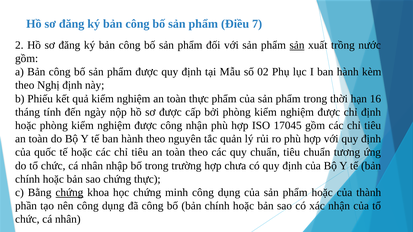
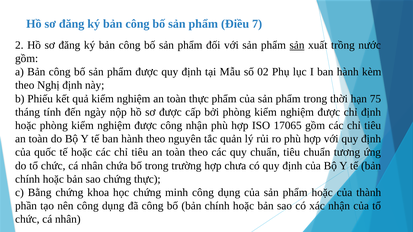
16: 16 -> 75
17045: 17045 -> 17065
nhập: nhập -> chứa
chứng at (69, 193) underline: present -> none
